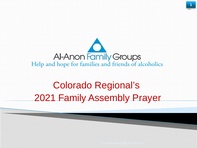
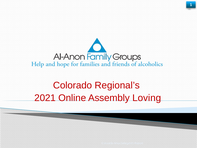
Family: Family -> Online
Prayer: Prayer -> Loving
